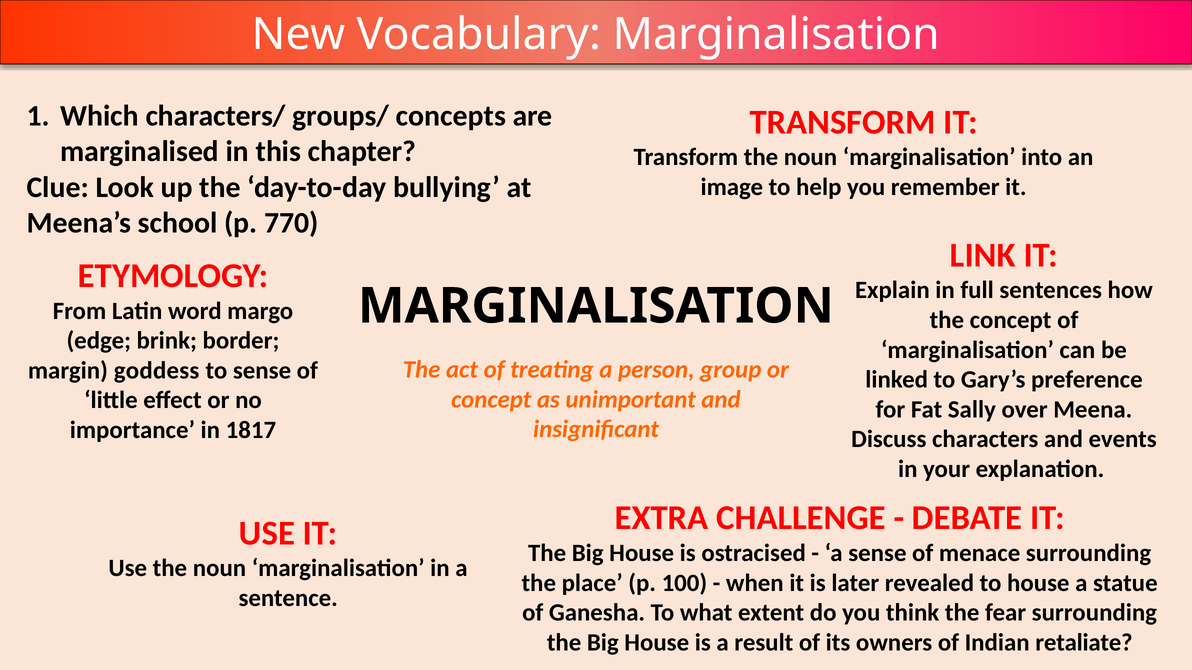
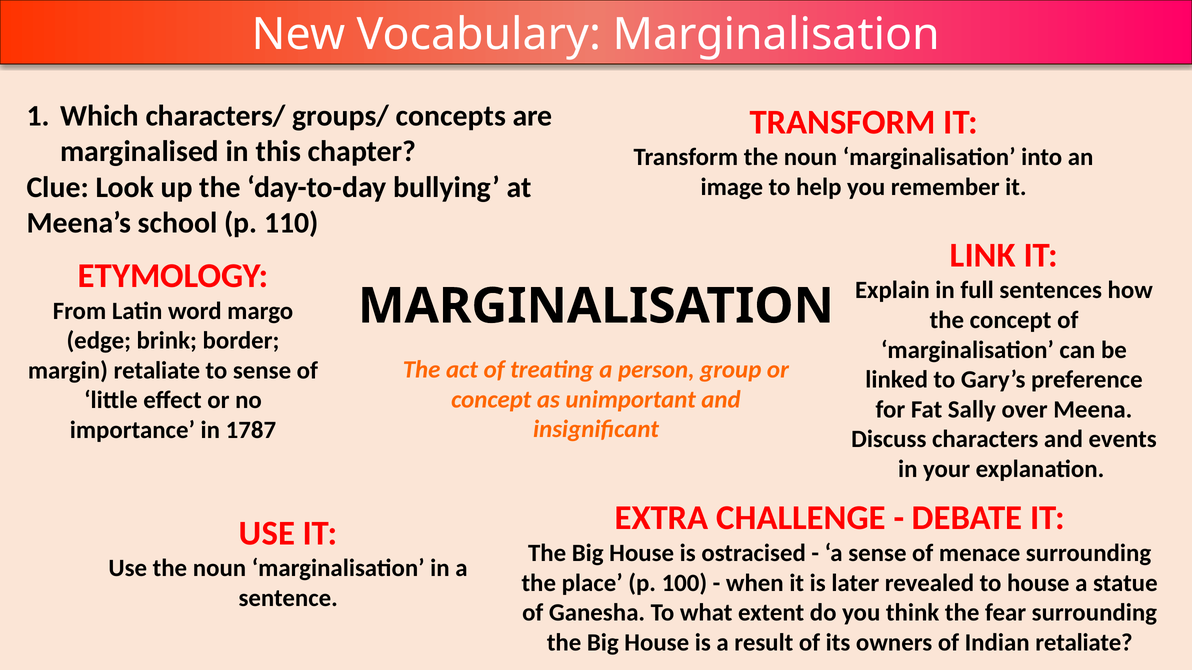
770: 770 -> 110
margin goddess: goddess -> retaliate
1817: 1817 -> 1787
